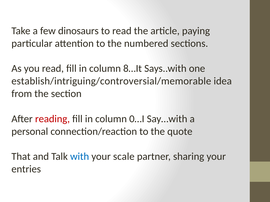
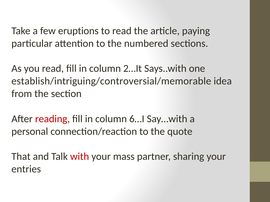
dinosaurs: dinosaurs -> eruptions
8…It: 8…It -> 2…It
0…I: 0…I -> 6…I
with colour: blue -> red
scale: scale -> mass
